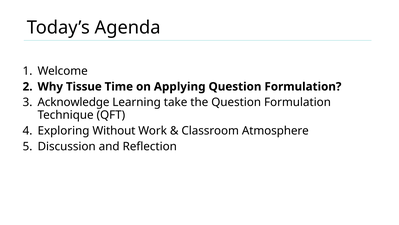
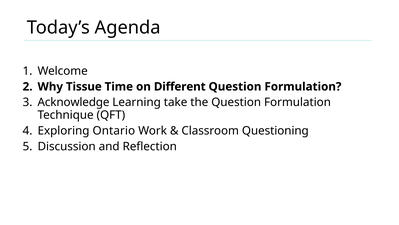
Applying: Applying -> Different
Without: Without -> Ontario
Atmosphere: Atmosphere -> Questioning
